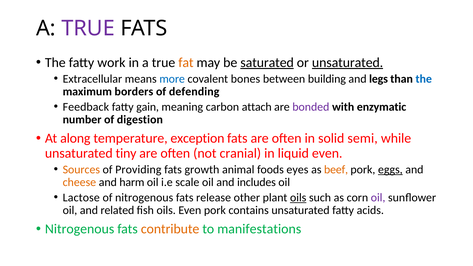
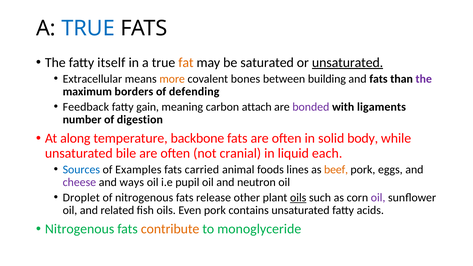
TRUE at (88, 29) colour: purple -> blue
work: work -> itself
saturated underline: present -> none
more colour: blue -> orange
and legs: legs -> fats
the at (424, 79) colour: blue -> purple
enzymatic: enzymatic -> ligaments
exception: exception -> backbone
semi: semi -> body
tiny: tiny -> bile
liquid even: even -> each
Sources colour: orange -> blue
Providing: Providing -> Examples
growth: growth -> carried
eyes: eyes -> lines
eggs underline: present -> none
cheese colour: orange -> purple
harm: harm -> ways
scale: scale -> pupil
includes: includes -> neutron
Lactose: Lactose -> Droplet
manifestations: manifestations -> monoglyceride
